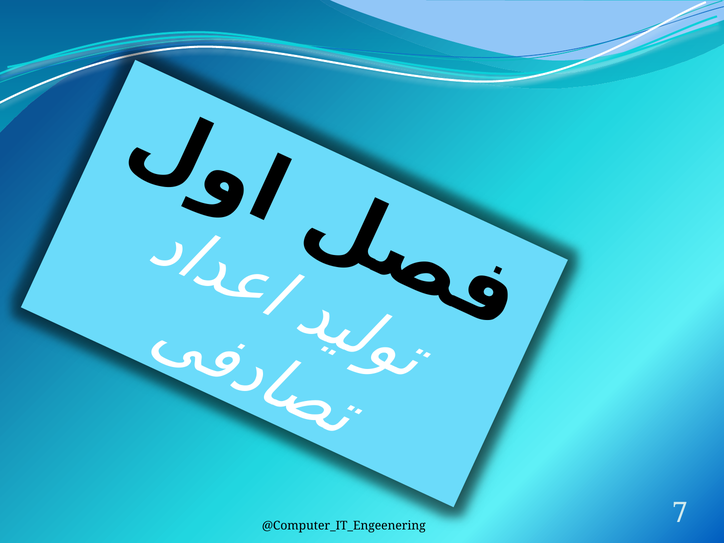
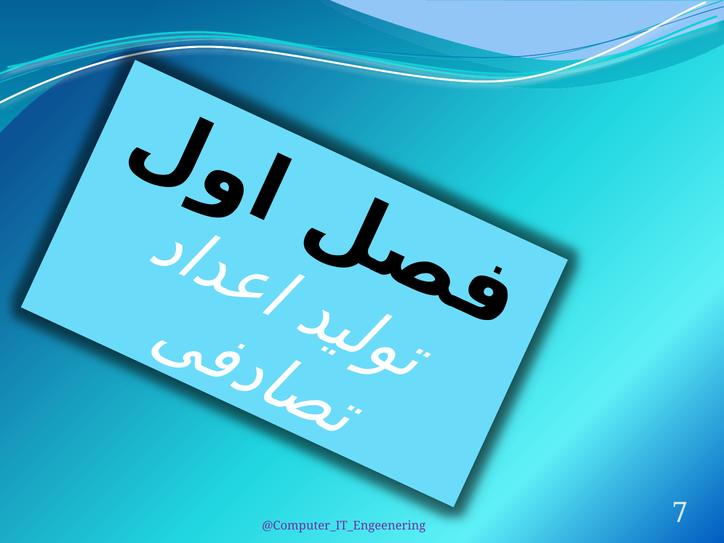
@Computer_IT_Engeenering colour: black -> purple
